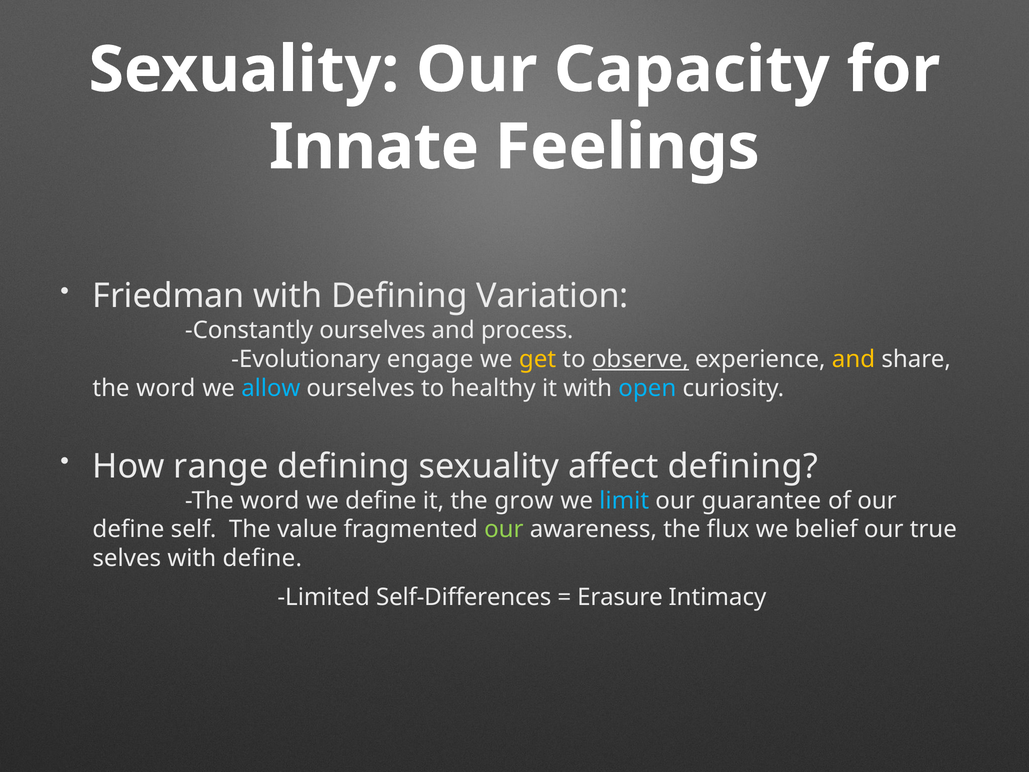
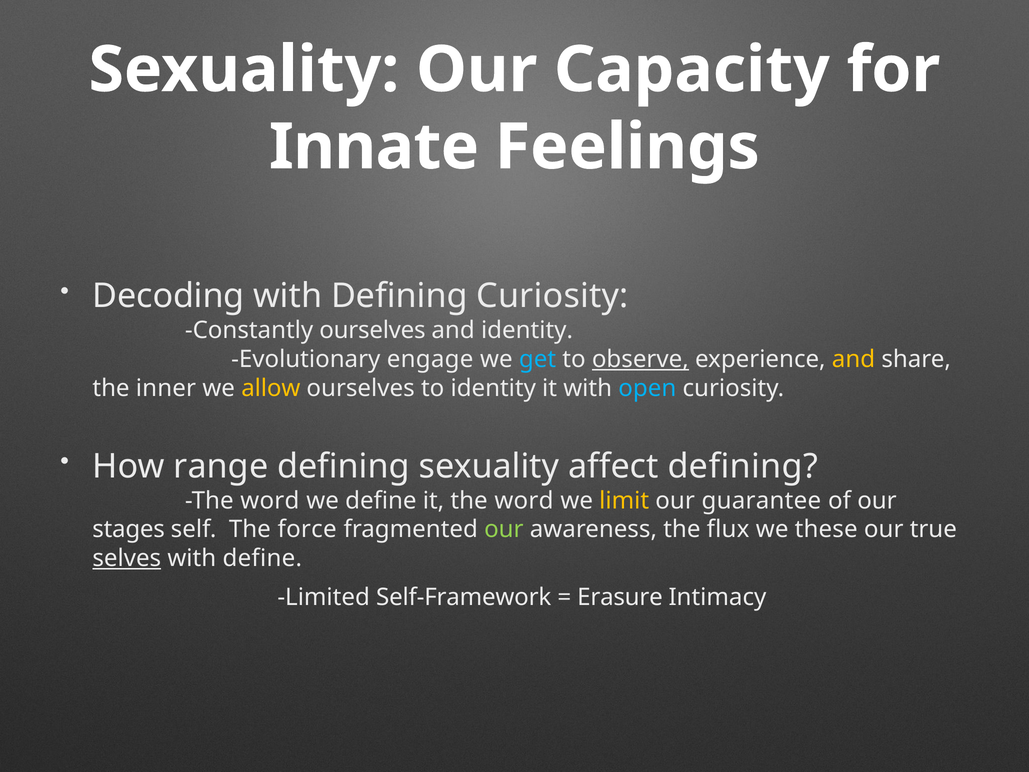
Friedman: Friedman -> Decoding
Defining Variation: Variation -> Curiosity
and process: process -> identity
get colour: yellow -> light blue
word at (166, 388): word -> inner
allow colour: light blue -> yellow
to healthy: healthy -> identity
it the grow: grow -> word
limit colour: light blue -> yellow
define at (128, 529): define -> stages
value: value -> force
belief: belief -> these
selves underline: none -> present
Self-Differences: Self-Differences -> Self-Framework
